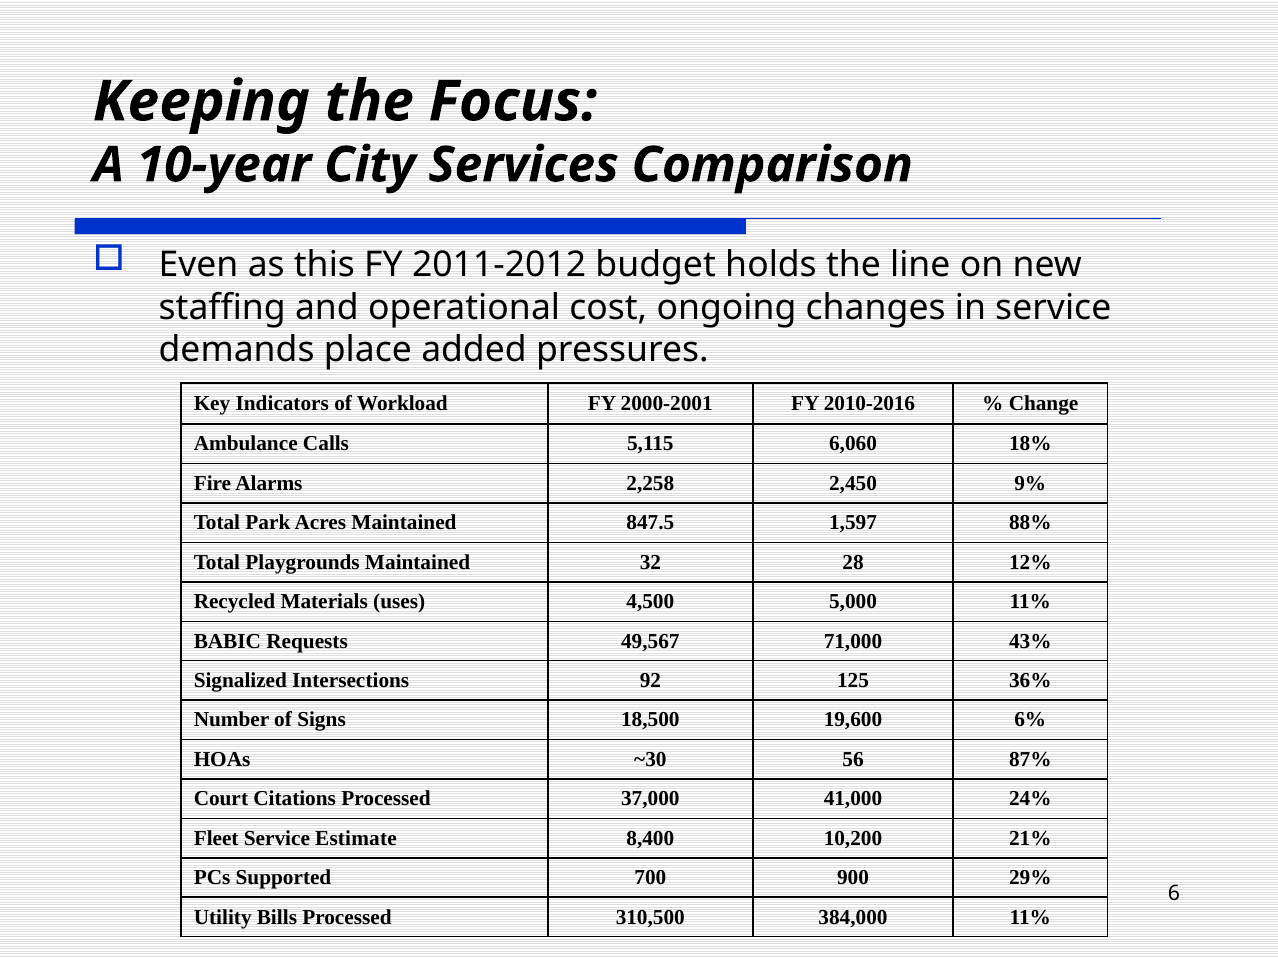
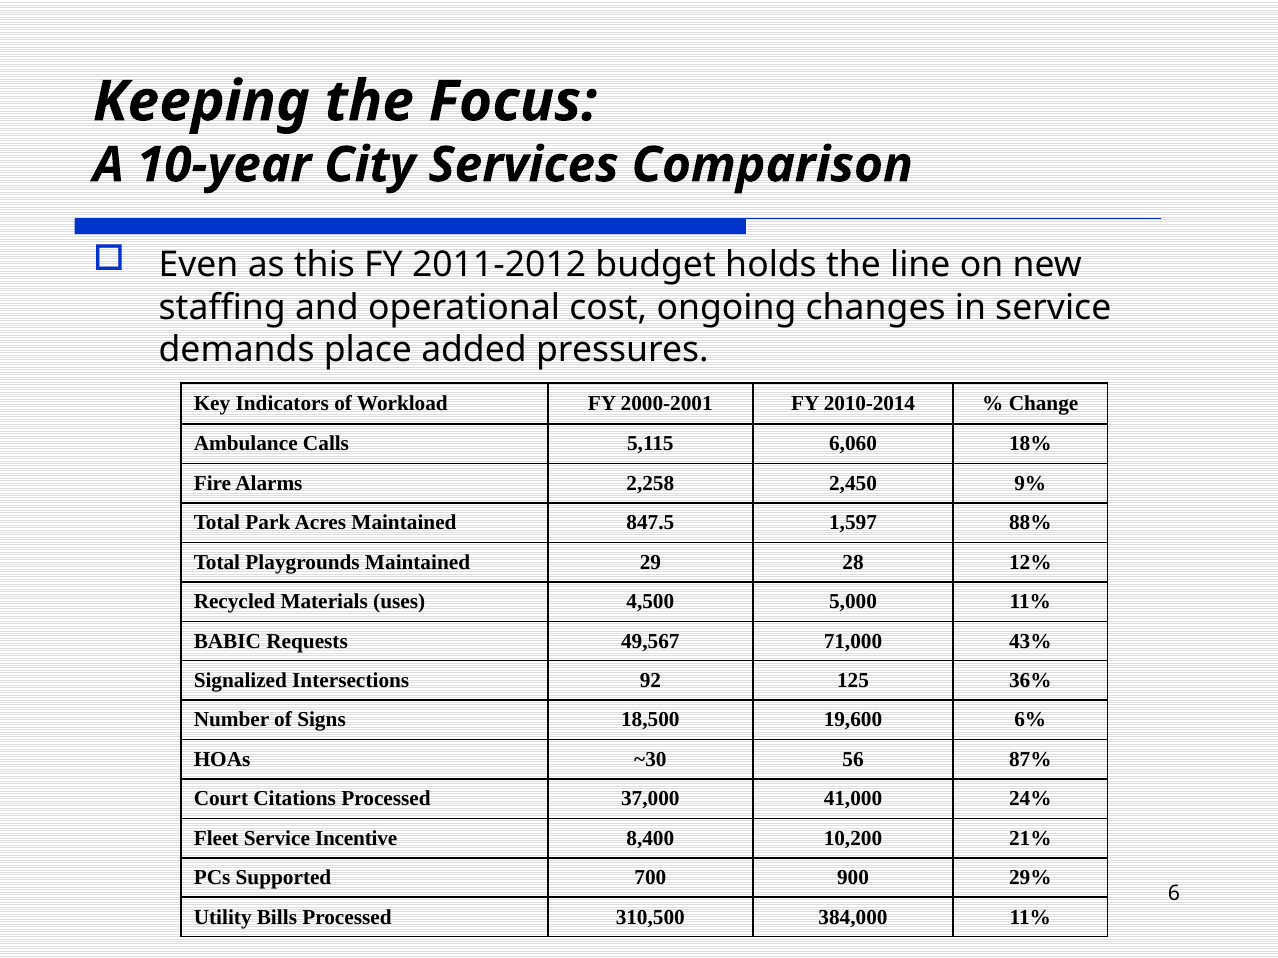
2010-2016: 2010-2016 -> 2010-2014
32: 32 -> 29
Estimate: Estimate -> Incentive
